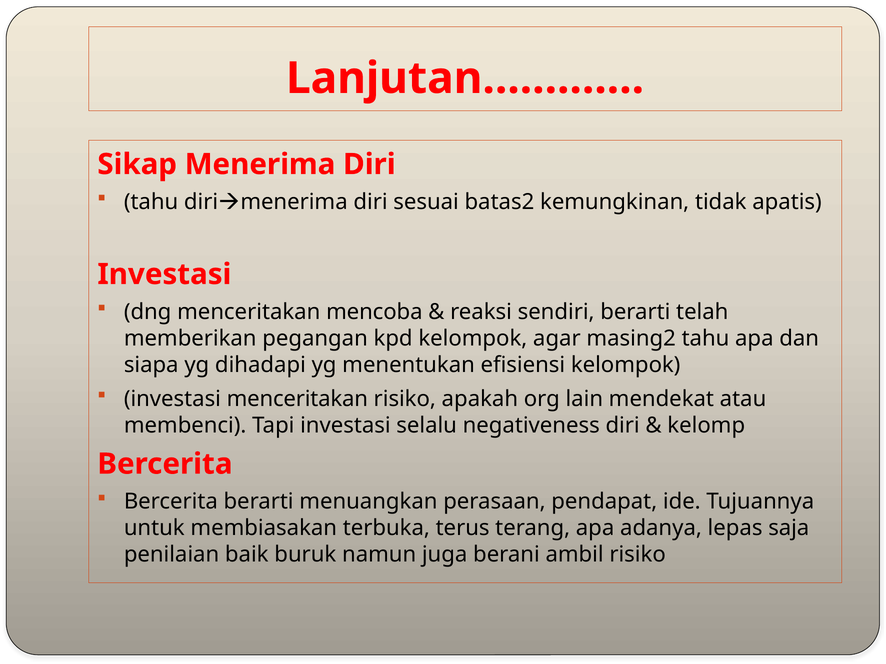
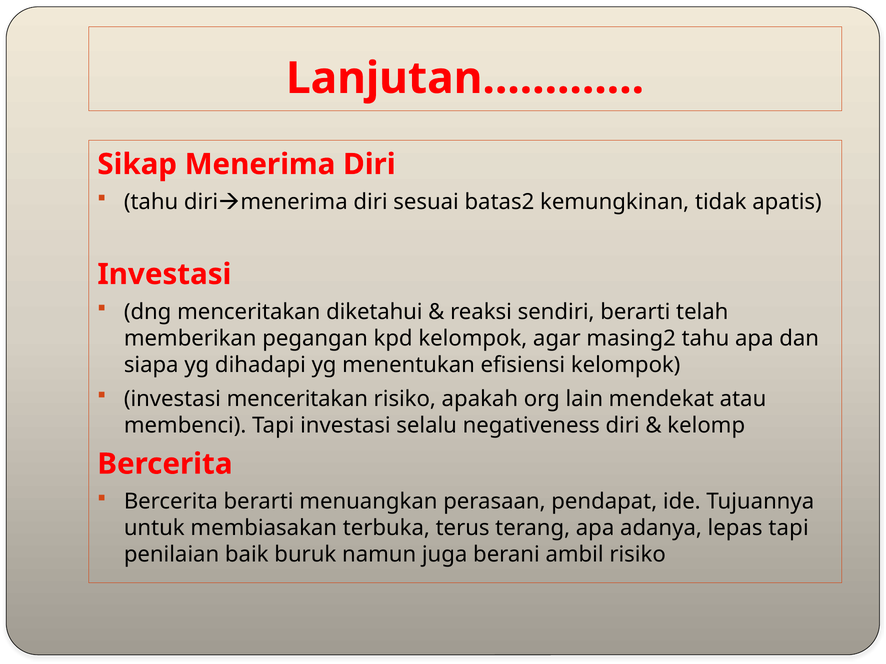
mencoba: mencoba -> diketahui
lepas saja: saja -> tapi
